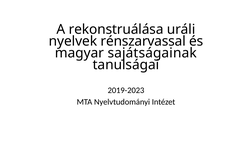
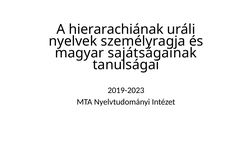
rekonstruálása: rekonstruálása -> hierarachiának
rénszarvassal: rénszarvassal -> személyragja
